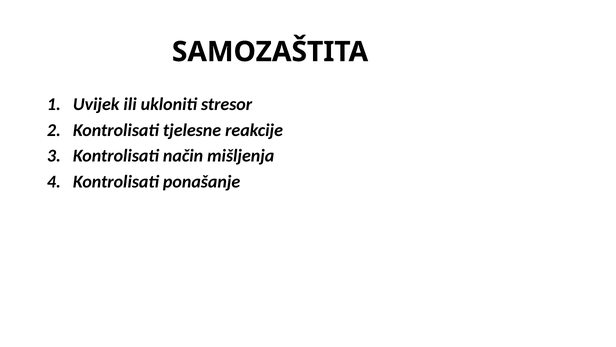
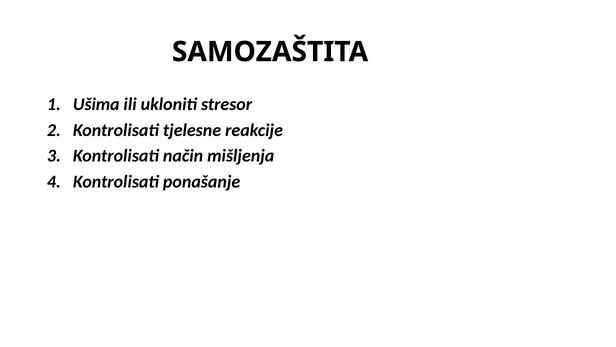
Uvijek: Uvijek -> Ušima
